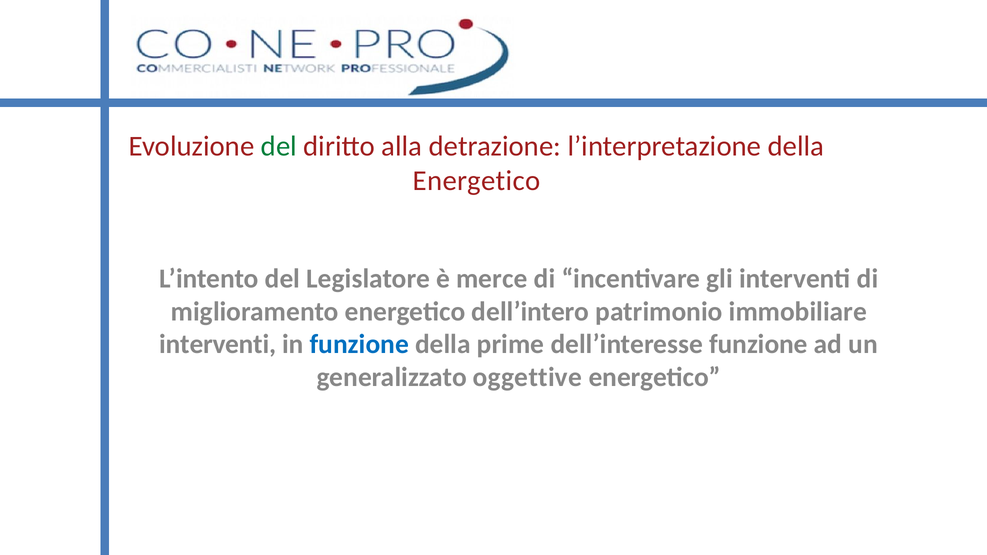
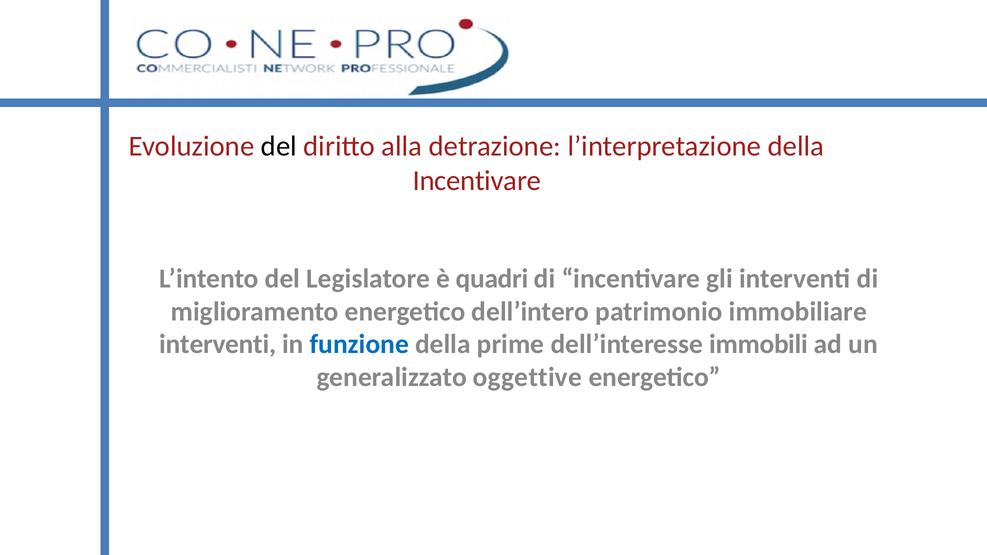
del at (279, 146) colour: green -> black
Energetico at (477, 181): Energetico -> Incentivare
merce: merce -> quadri
dell’interesse funzione: funzione -> immobili
